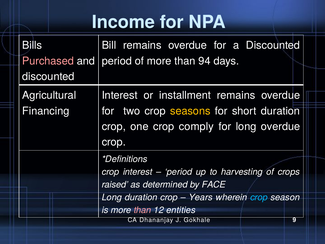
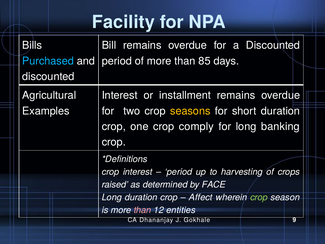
Income: Income -> Facility
Purchased colour: pink -> light blue
94: 94 -> 85
Financing: Financing -> Examples
long overdue: overdue -> banking
Years: Years -> Affect
crop at (259, 197) colour: light blue -> light green
